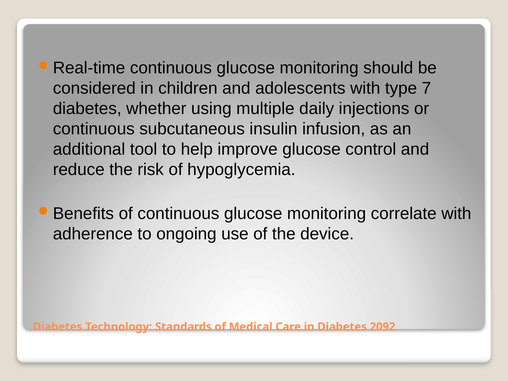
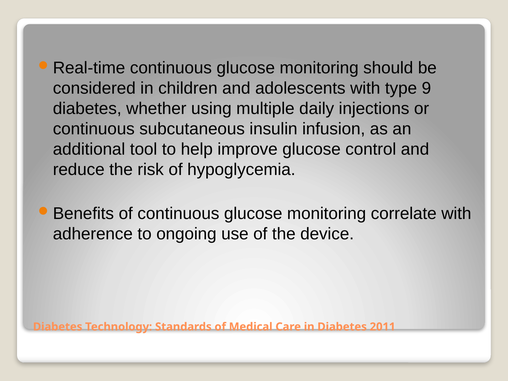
7: 7 -> 9
2092: 2092 -> 2011
